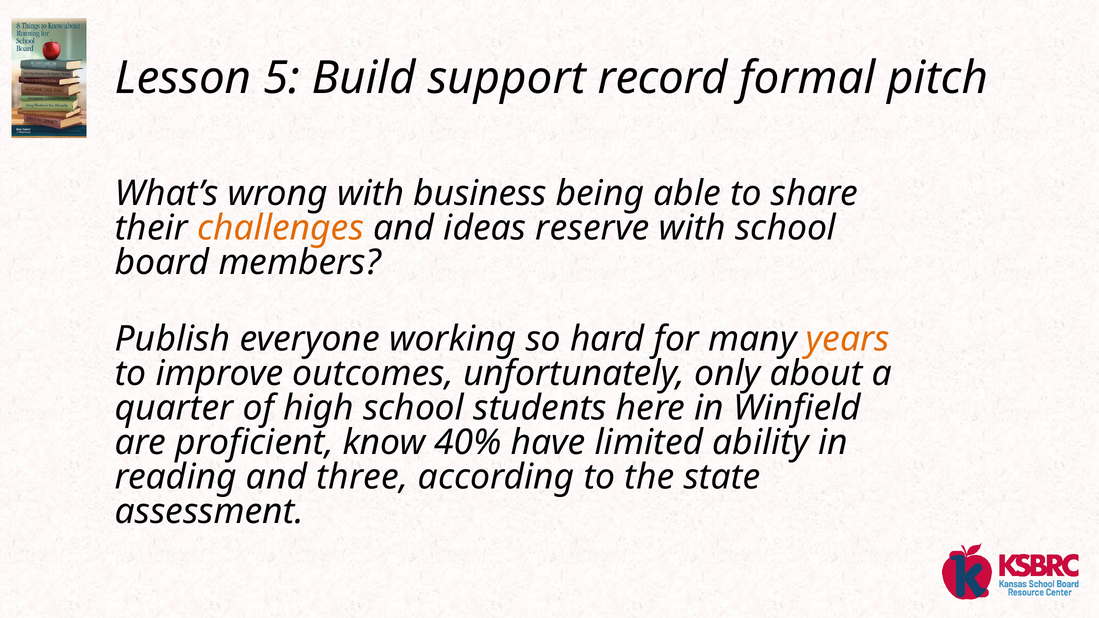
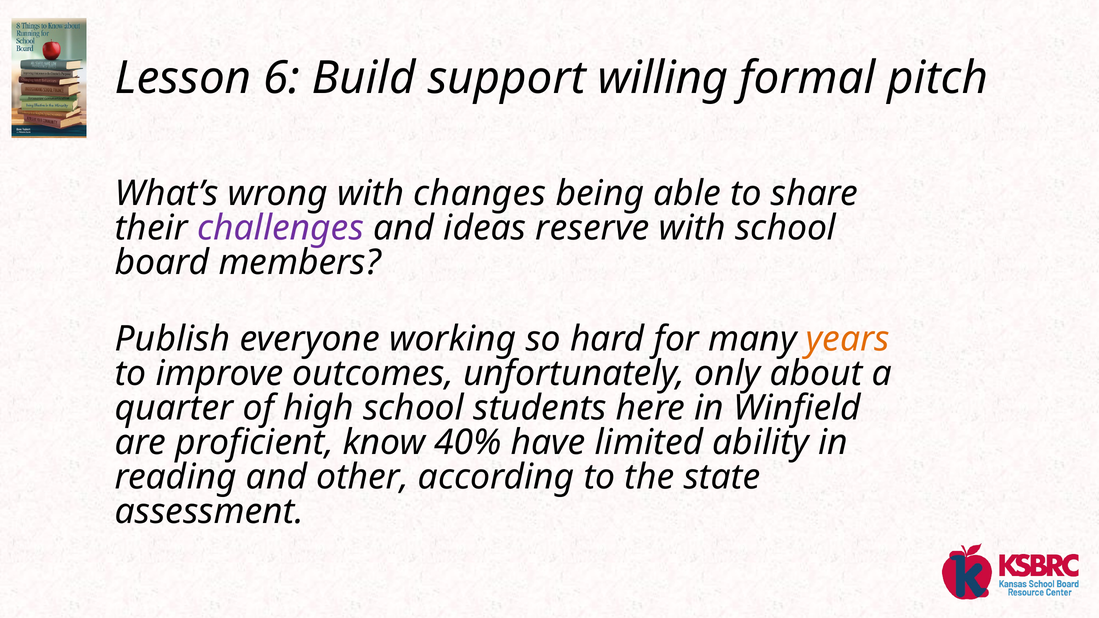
5: 5 -> 6
record: record -> willing
business: business -> changes
challenges colour: orange -> purple
three: three -> other
